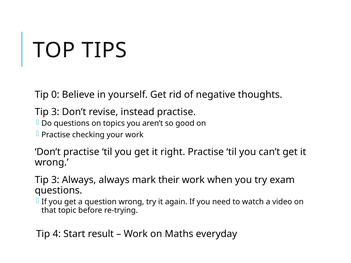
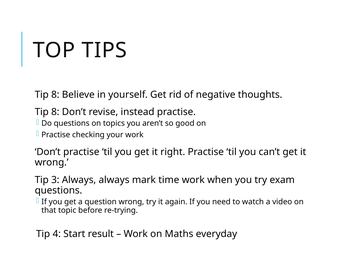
0 at (55, 95): 0 -> 8
3 at (55, 112): 3 -> 8
their: their -> time
